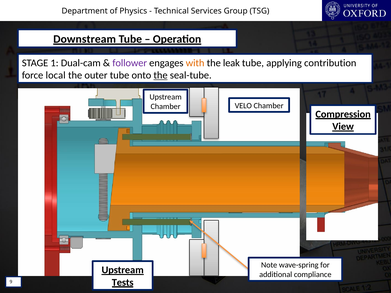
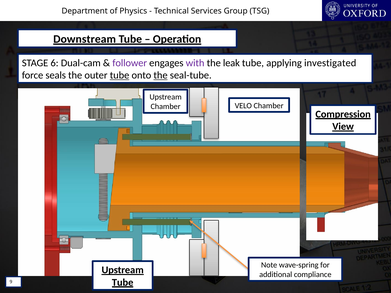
1: 1 -> 6
with colour: orange -> purple
contribution: contribution -> investigated
local: local -> seals
tube at (120, 75) underline: none -> present
Tests at (123, 283): Tests -> Tube
